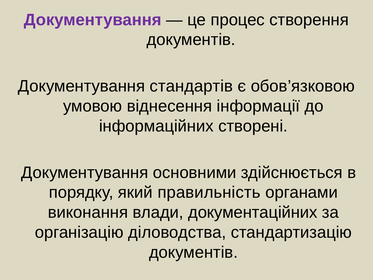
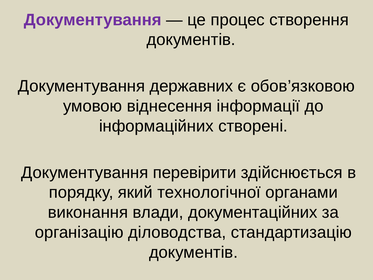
стандартів: стандартів -> державних
основними: основними -> перевірити
правильність: правильність -> технологічної
